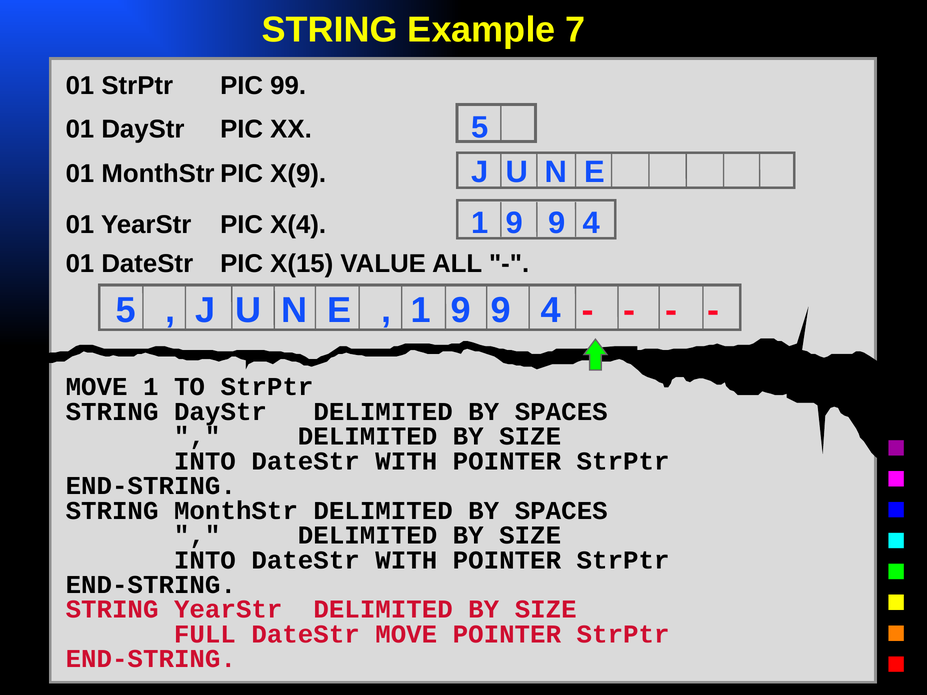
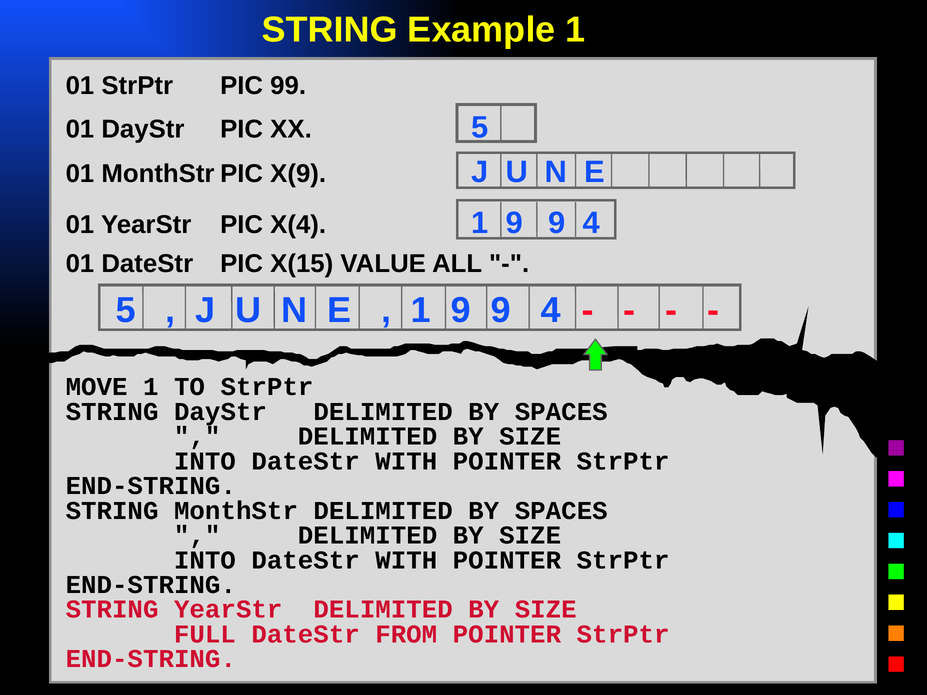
7 at (575, 30): 7 -> 1
DateStr MOVE: MOVE -> FROM
